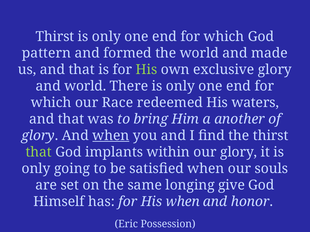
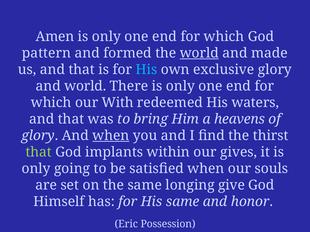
Thirst at (55, 37): Thirst -> Amen
world at (199, 53) underline: none -> present
His at (146, 70) colour: light green -> light blue
Race: Race -> With
another: another -> heavens
our glory: glory -> gives
His when: when -> same
